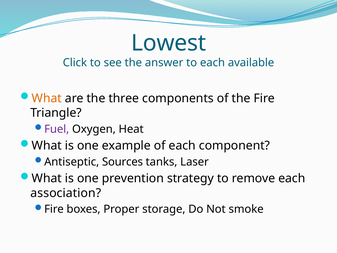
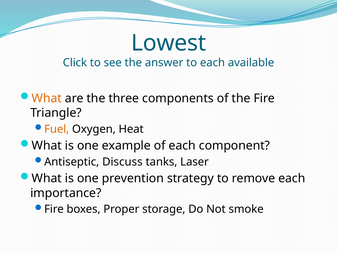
Fuel colour: purple -> orange
Sources: Sources -> Discuss
association: association -> importance
